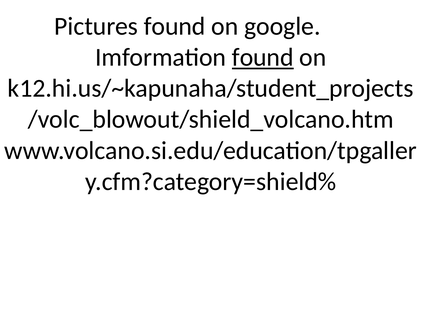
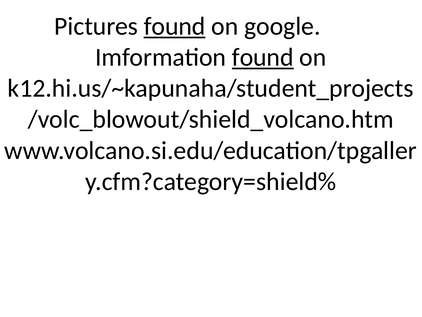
found at (175, 26) underline: none -> present
